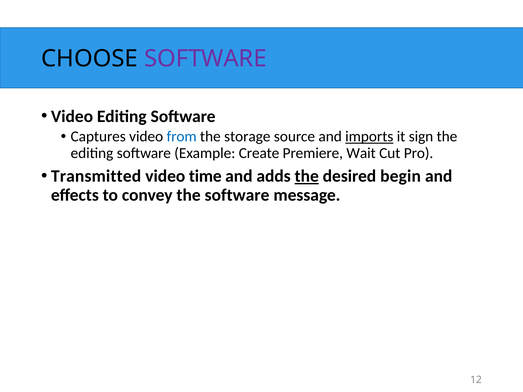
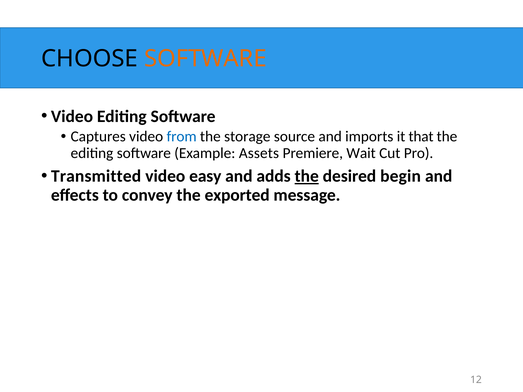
SOFTWARE at (205, 59) colour: purple -> orange
imports underline: present -> none
sign: sign -> that
Create: Create -> Assets
time: time -> easy
the software: software -> exported
